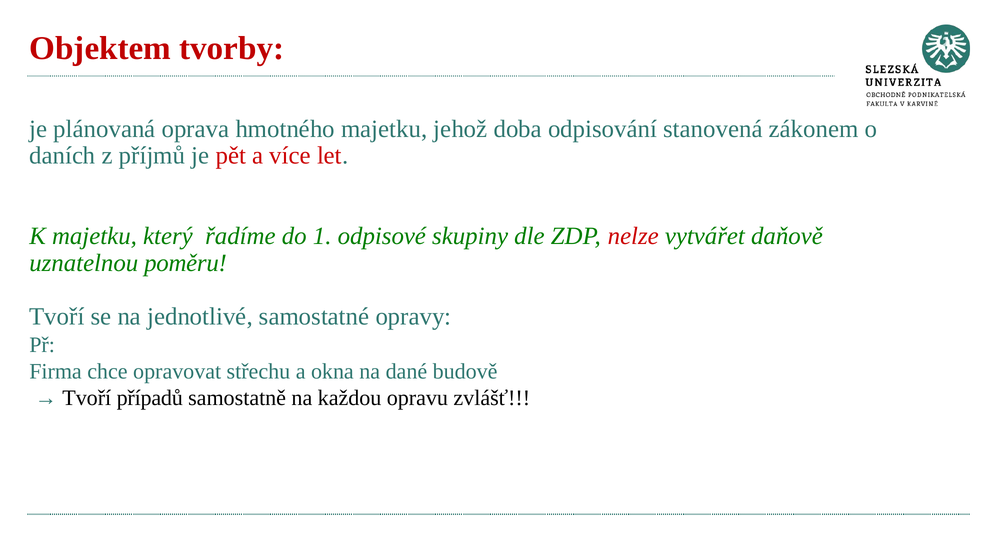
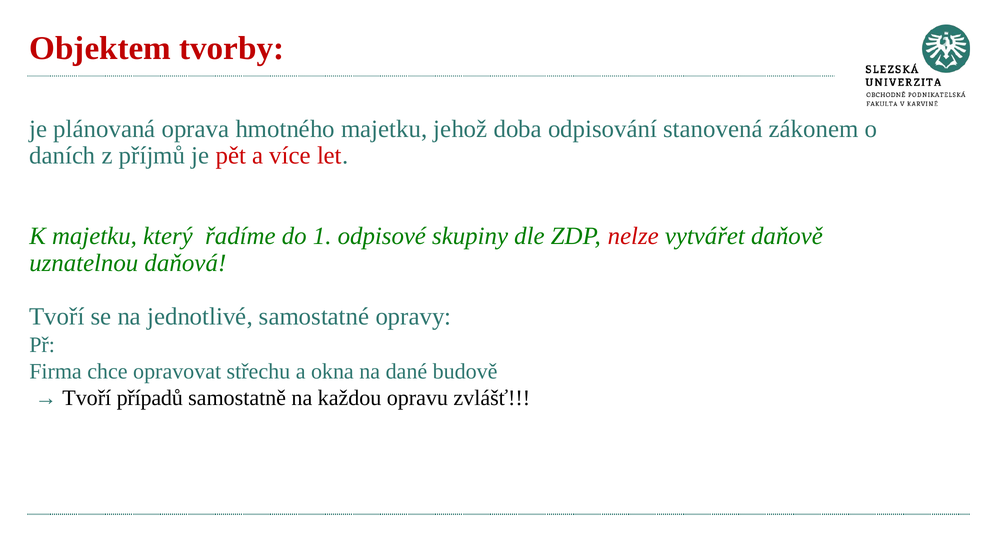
poměru: poměru -> daňová
